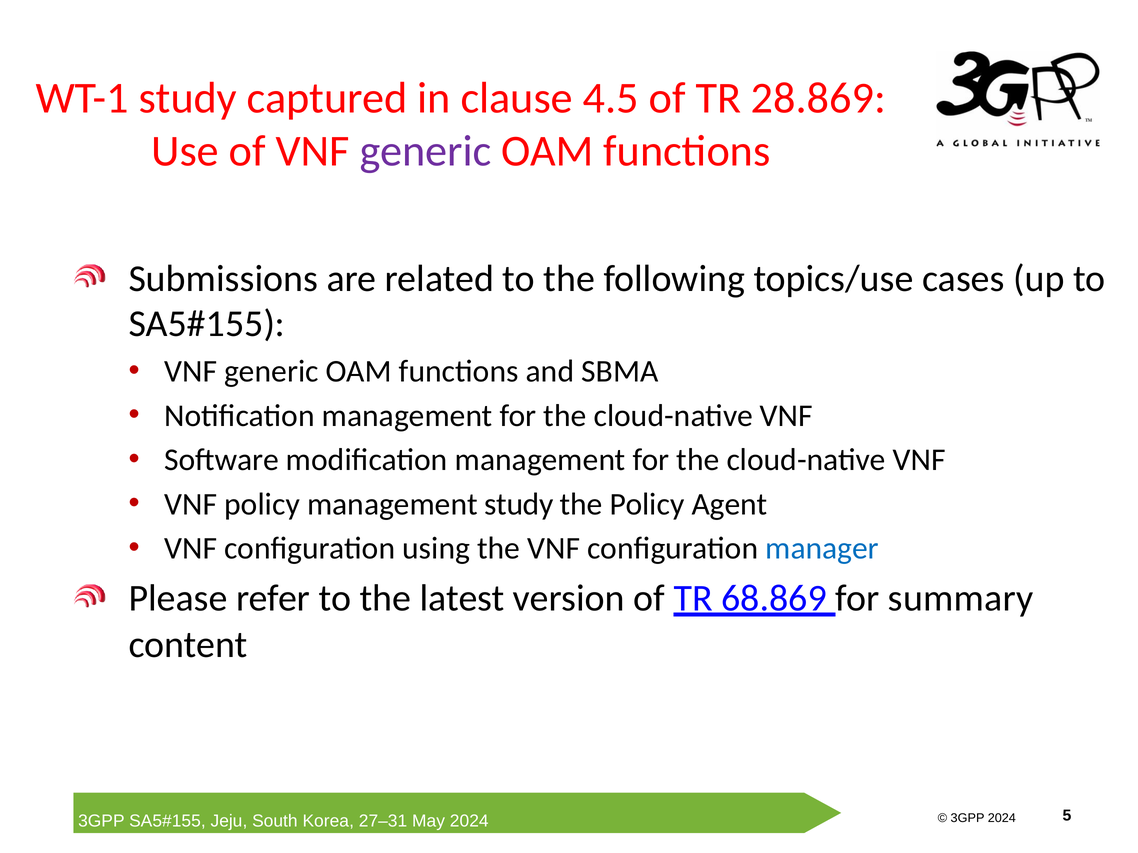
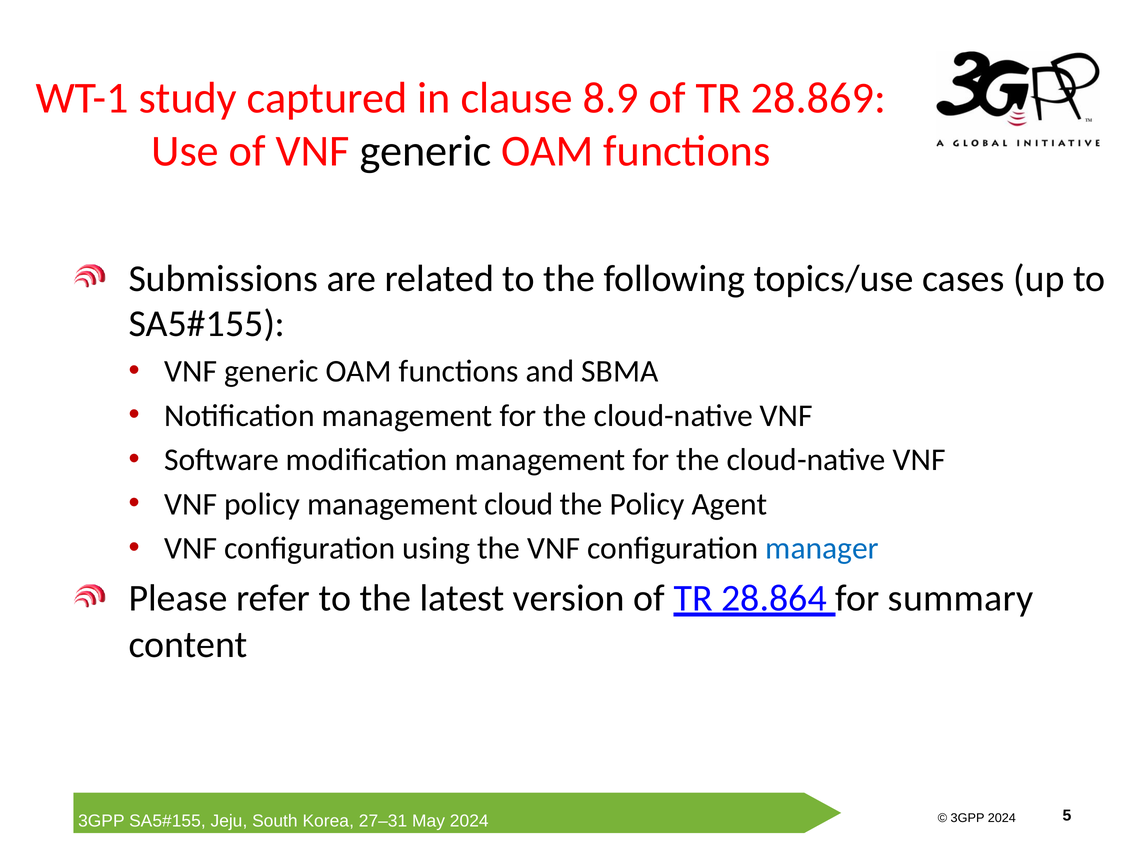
4.5: 4.5 -> 8.9
generic at (426, 151) colour: purple -> black
management study: study -> cloud
68.869: 68.869 -> 28.864
